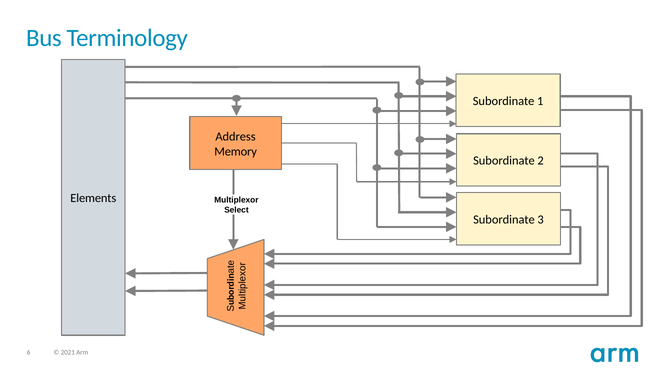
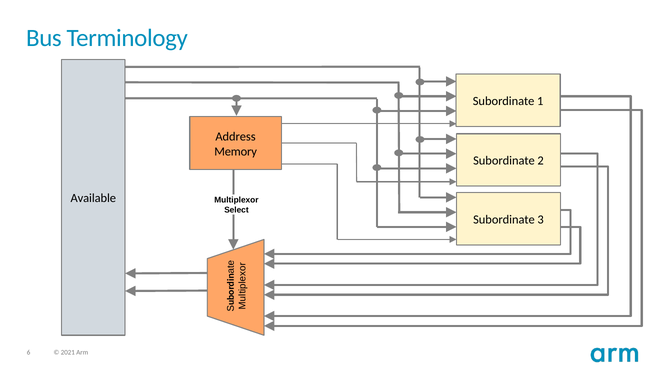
Elements: Elements -> Available
